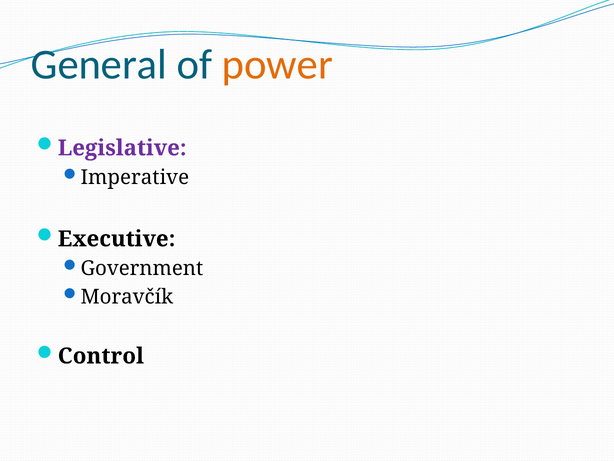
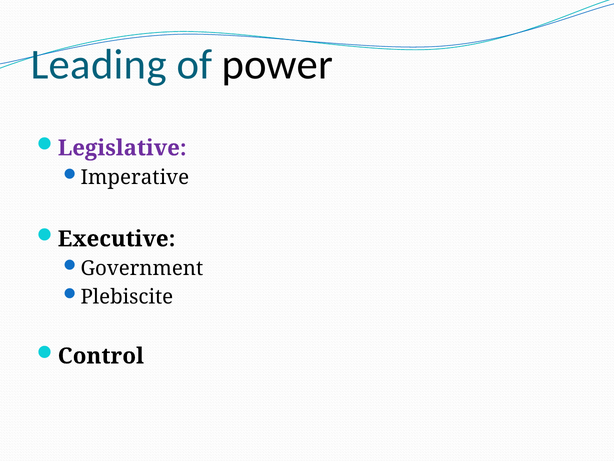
General: General -> Leading
power colour: orange -> black
Moravčík: Moravčík -> Plebiscite
